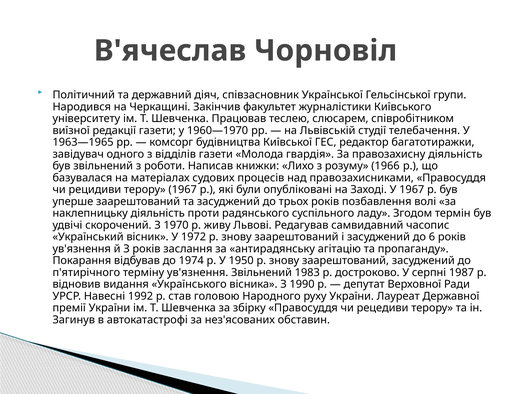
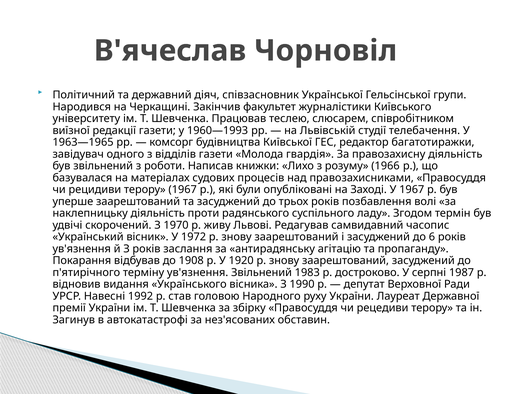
1960—1970: 1960—1970 -> 1960—1993
1974: 1974 -> 1908
1950: 1950 -> 1920
